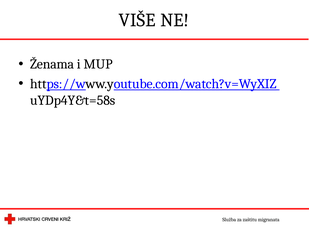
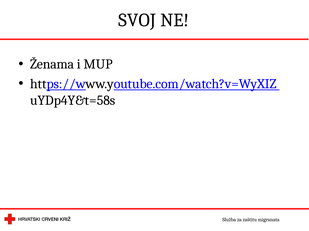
VIŠE: VIŠE -> SVOJ
